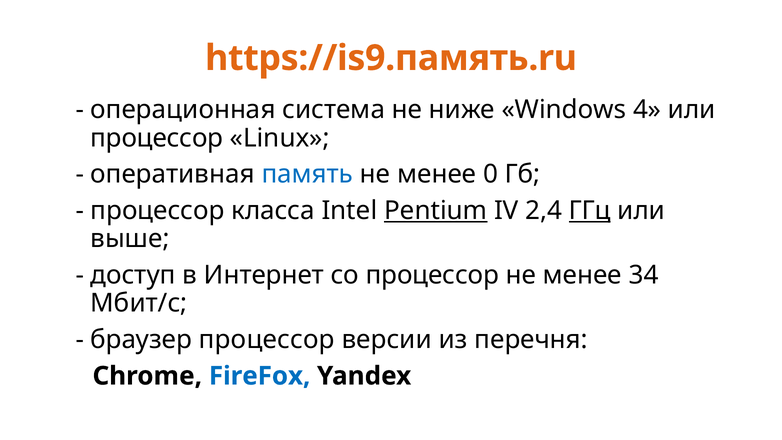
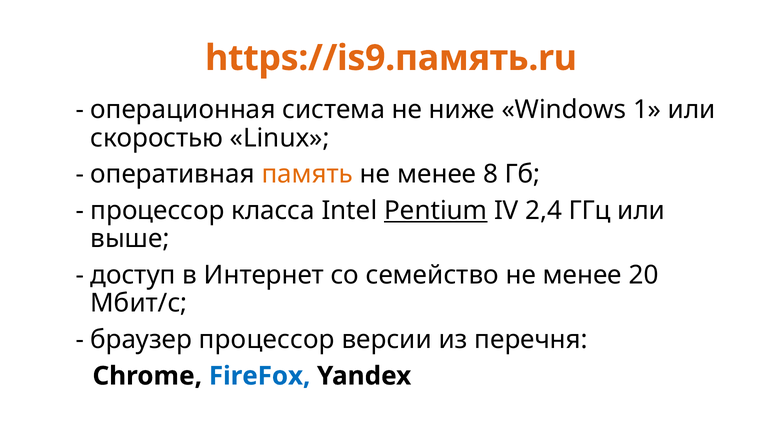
4: 4 -> 1
процессор at (157, 138): процессор -> скоростью
память colour: blue -> orange
0: 0 -> 8
ГГц underline: present -> none
со процессор: процессор -> семейство
34: 34 -> 20
